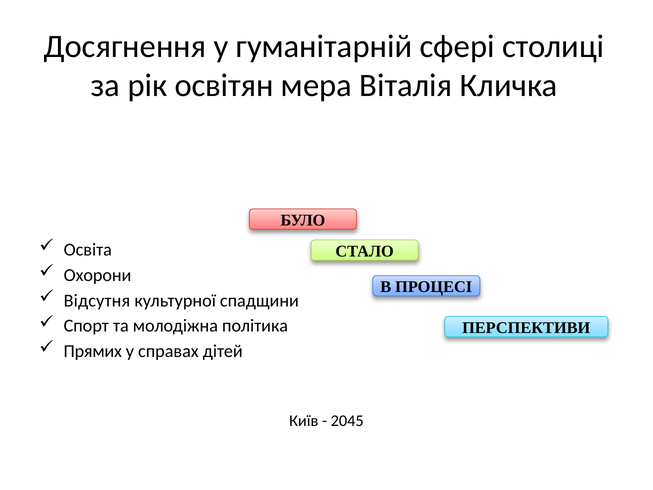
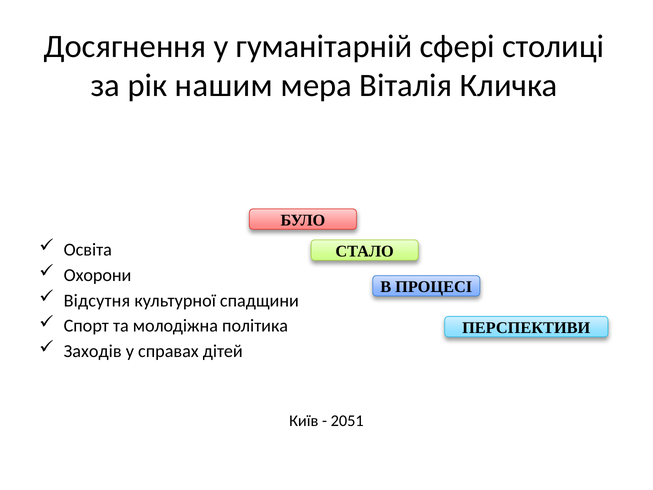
освітян: освітян -> нашим
Прямих: Прямих -> Заходів
2045: 2045 -> 2051
